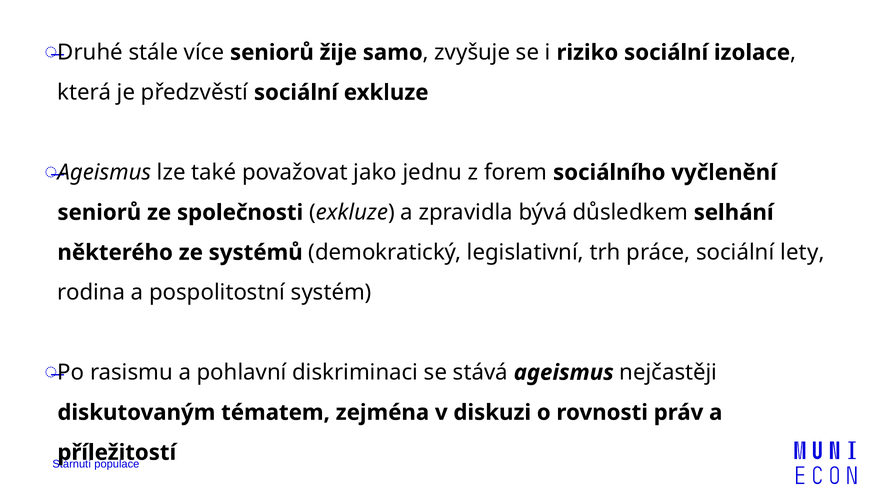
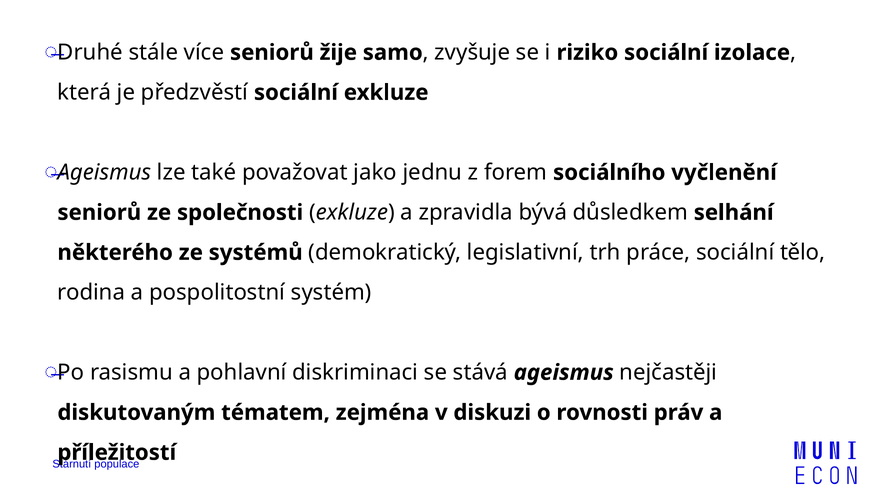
lety: lety -> tělo
